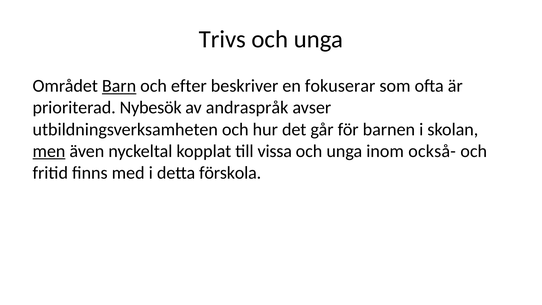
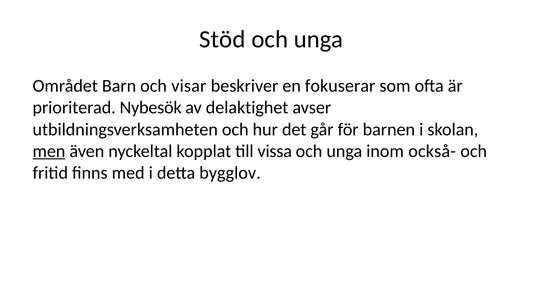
Trivs: Trivs -> Stöd
Barn underline: present -> none
efter: efter -> visar
andraspråk: andraspråk -> delaktighet
förskola: förskola -> bygglov
